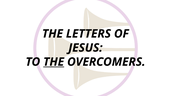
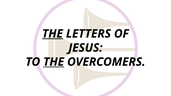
THE at (53, 34) underline: none -> present
